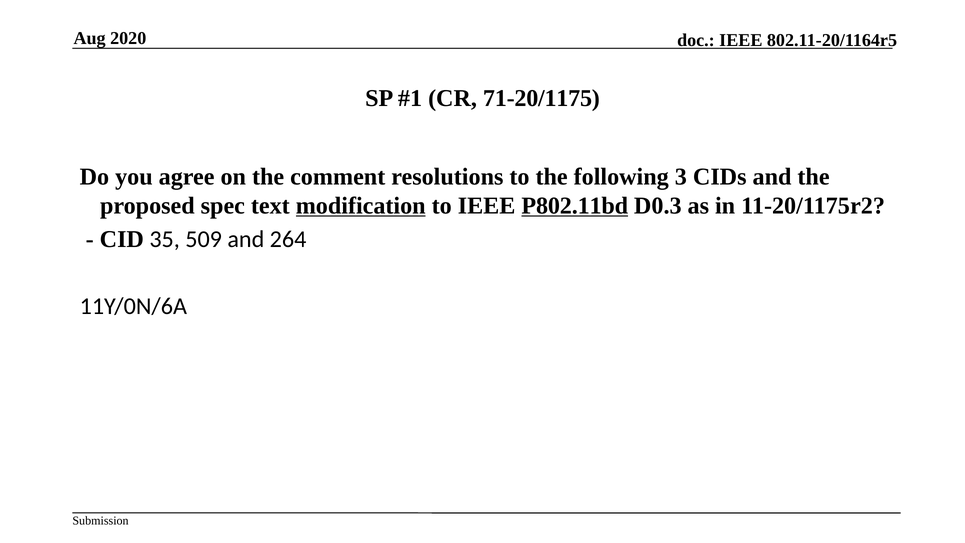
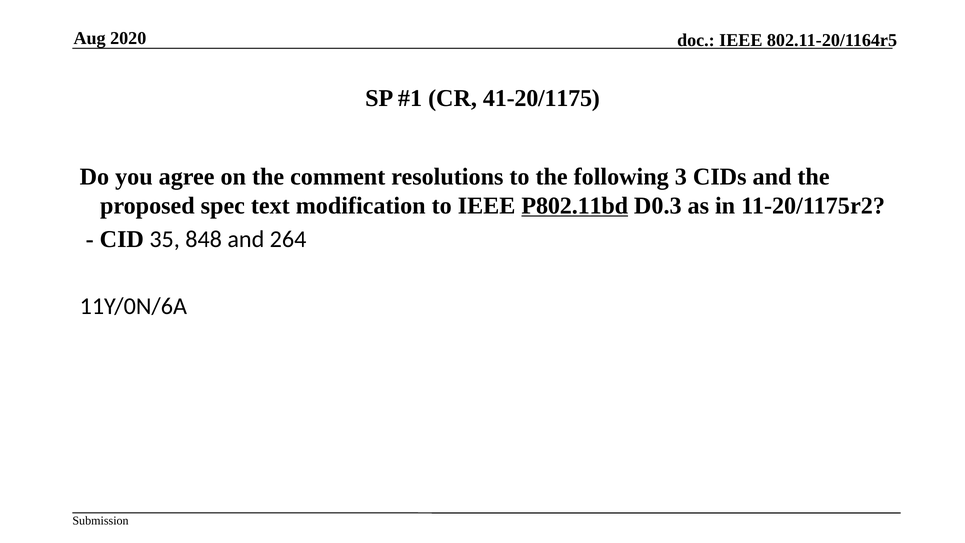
71-20/1175: 71-20/1175 -> 41-20/1175
modification underline: present -> none
509: 509 -> 848
